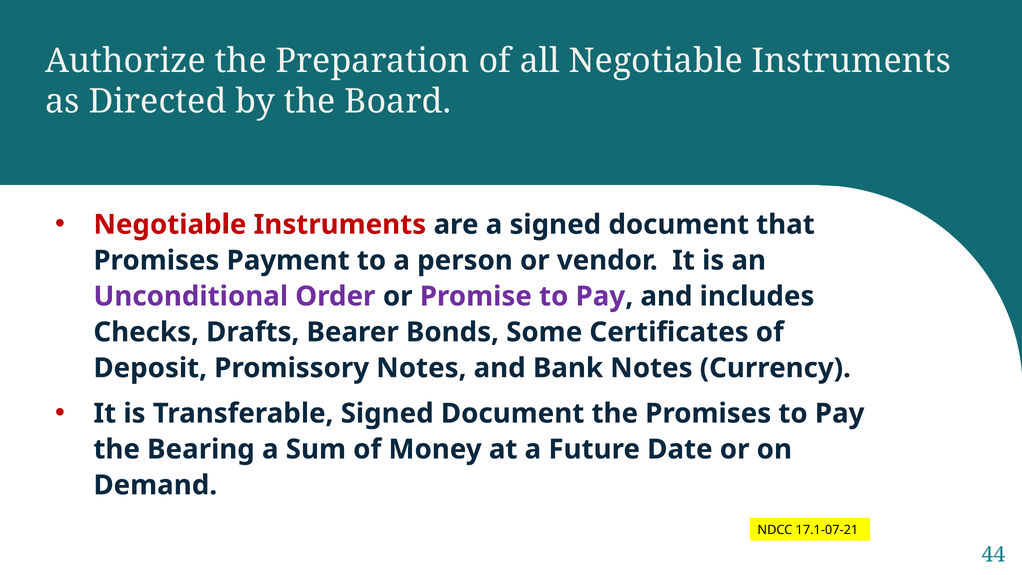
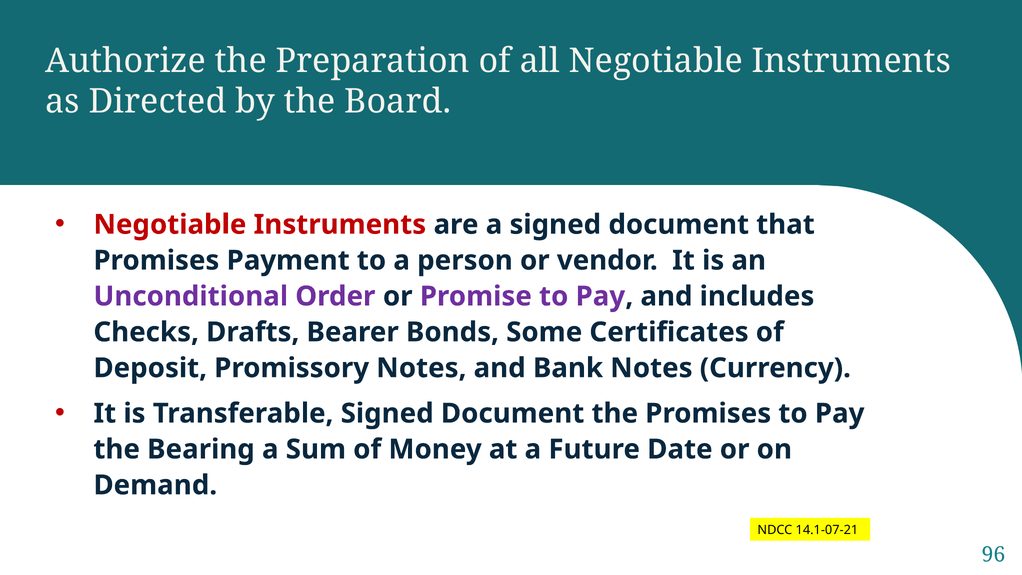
17.1-07-21: 17.1-07-21 -> 14.1-07-21
44: 44 -> 96
